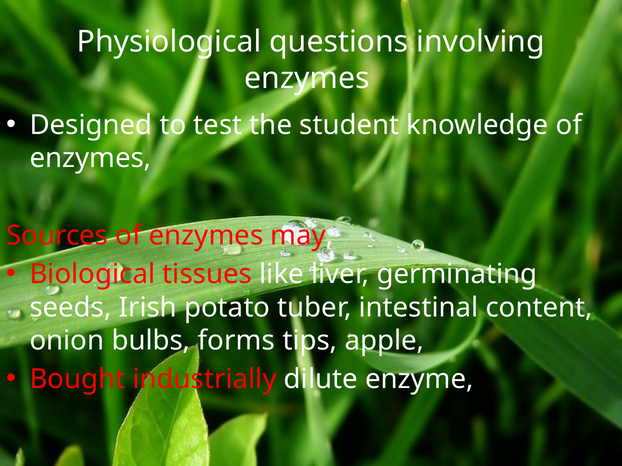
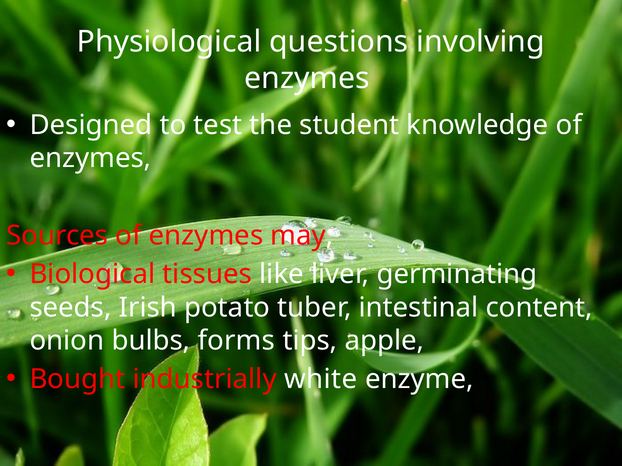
dilute: dilute -> white
